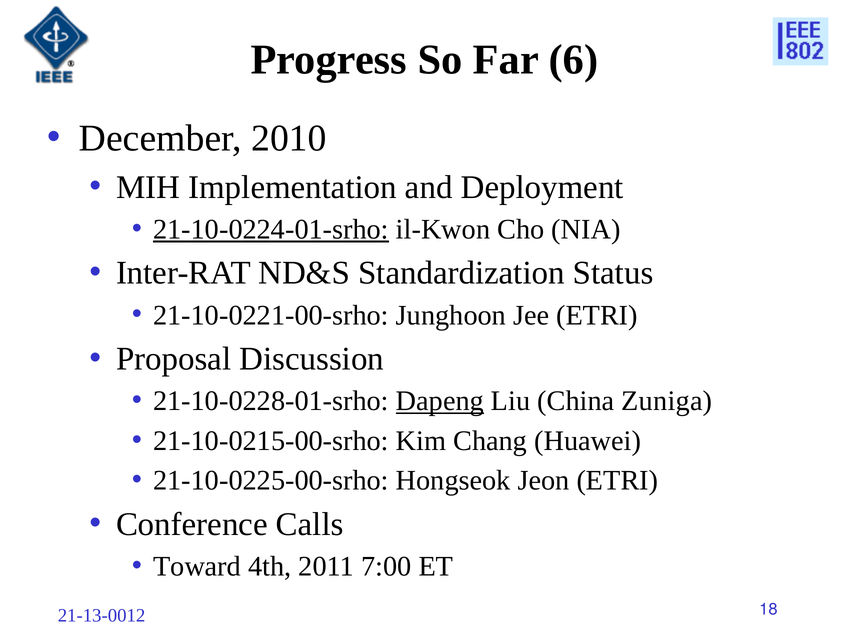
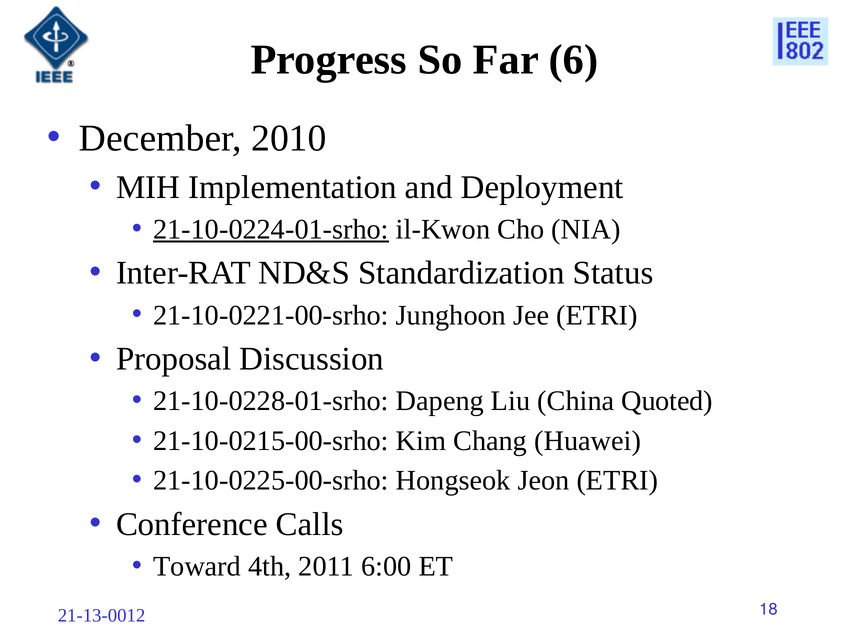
Dapeng underline: present -> none
Zuniga: Zuniga -> Quoted
7:00: 7:00 -> 6:00
